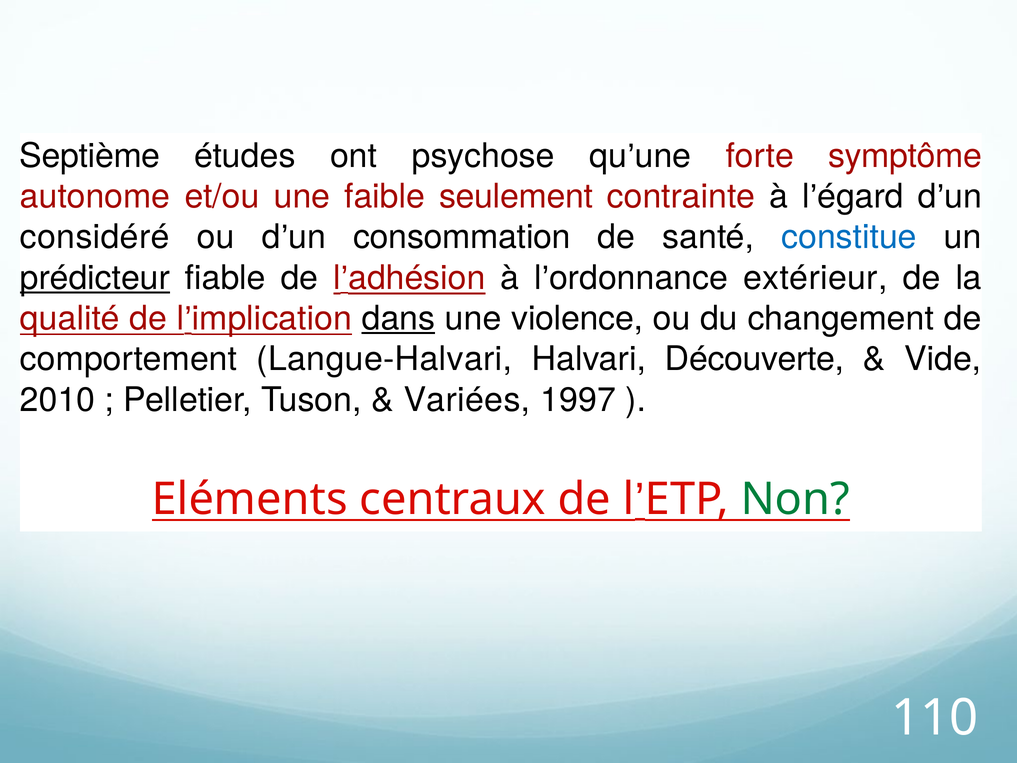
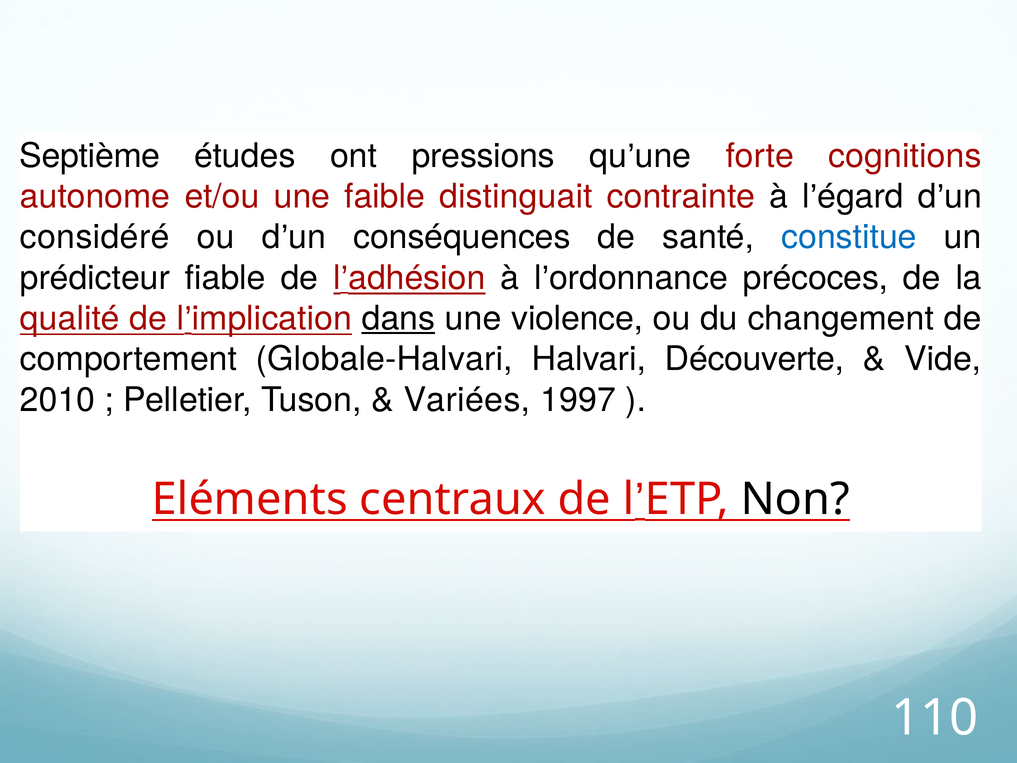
psychose: psychose -> pressions
symptôme: symptôme -> cognitions
seulement: seulement -> distinguait
consommation: consommation -> conséquences
prédicteur underline: present -> none
extérieur: extérieur -> précoces
Langue-Halvari: Langue-Halvari -> Globale-Halvari
Non colour: green -> black
